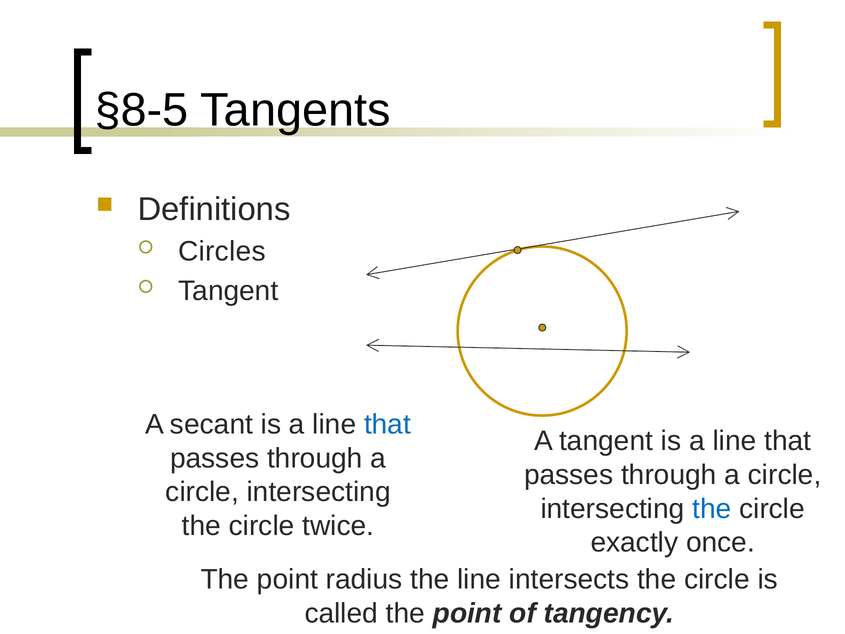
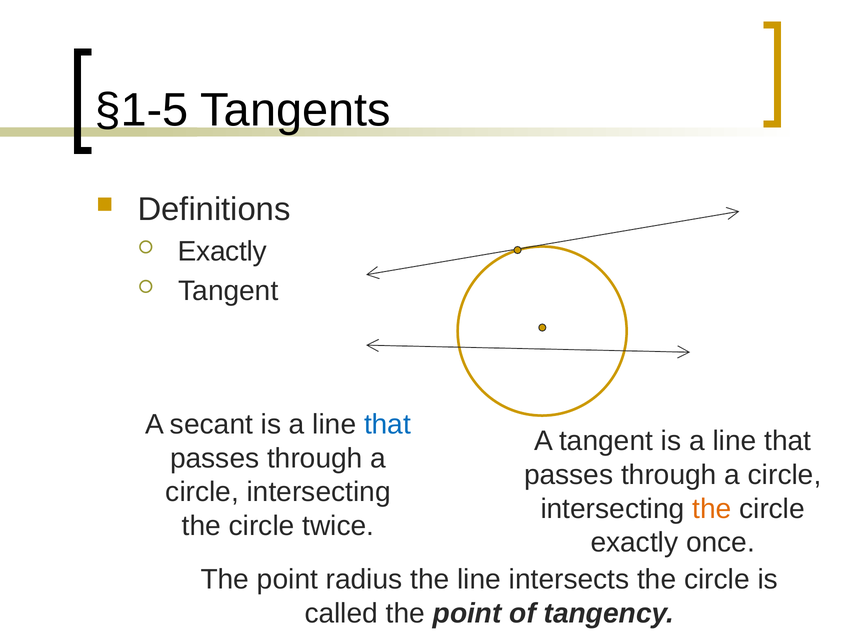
§8-5: §8-5 -> §1-5
Circles at (222, 251): Circles -> Exactly
the at (712, 509) colour: blue -> orange
